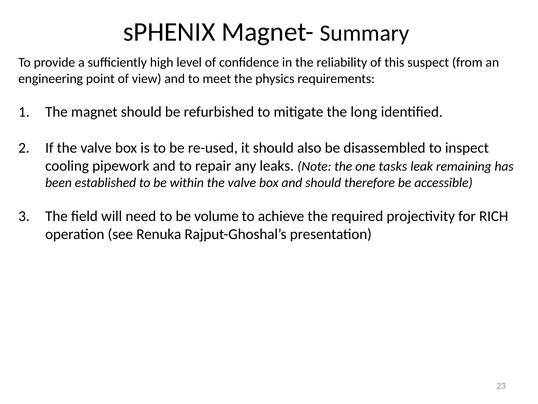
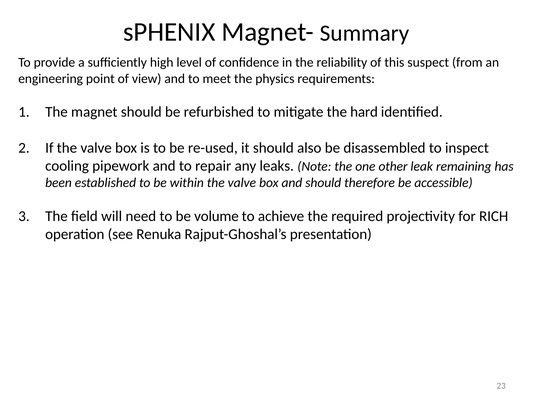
long: long -> hard
tasks: tasks -> other
